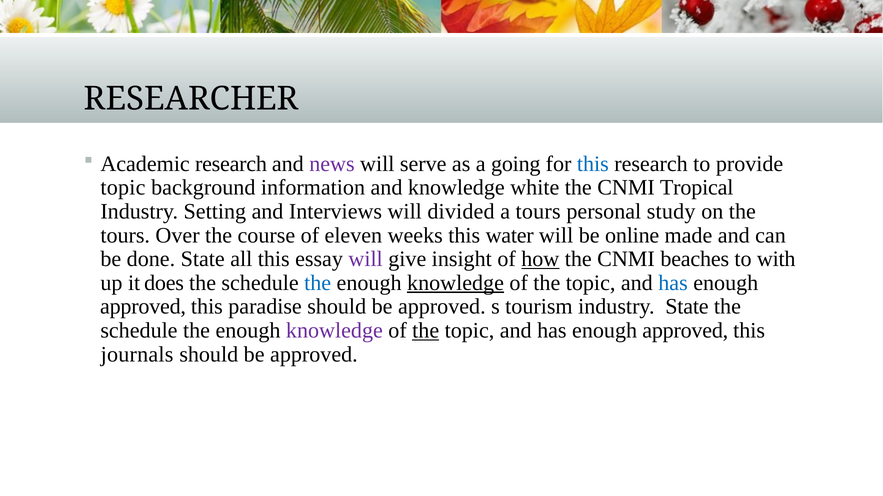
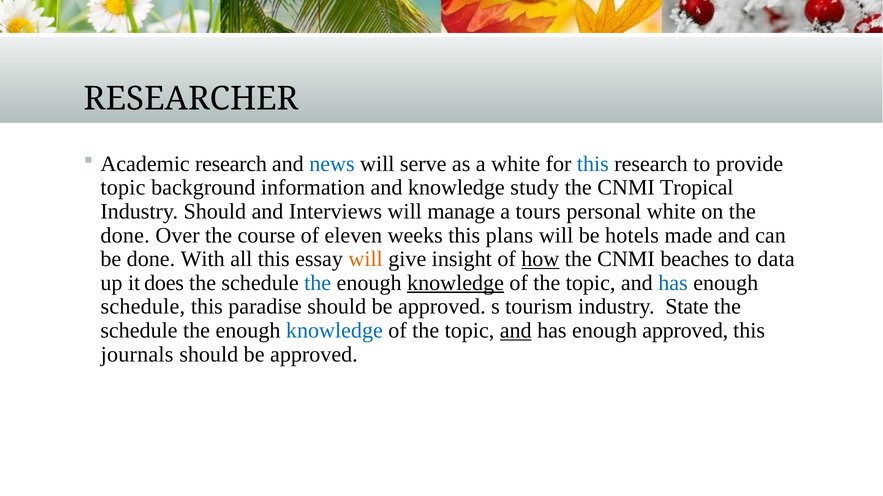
news colour: purple -> blue
a going: going -> white
white: white -> study
Industry Setting: Setting -> Should
divided: divided -> manage
personal study: study -> white
tours at (125, 236): tours -> done
water: water -> plans
online: online -> hotels
done State: State -> With
will at (366, 259) colour: purple -> orange
with: with -> data
approved at (143, 307): approved -> schedule
knowledge at (334, 331) colour: purple -> blue
the at (426, 331) underline: present -> none
and at (516, 331) underline: none -> present
